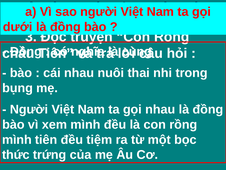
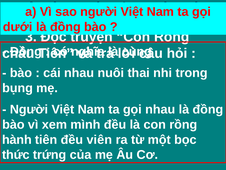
mình at (17, 139): mình -> hành
tiệm: tiệm -> viên
